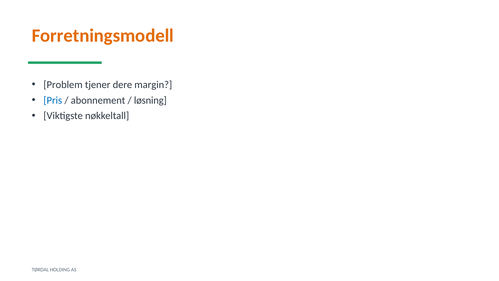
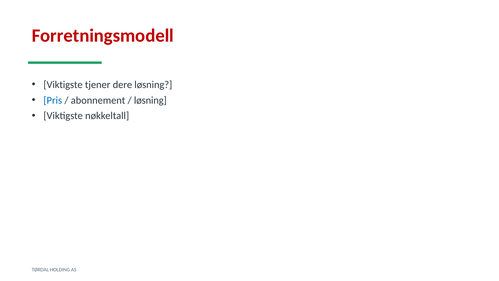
Forretningsmodell colour: orange -> red
Problem at (63, 85): Problem -> Viktigste
dere margin: margin -> løsning
